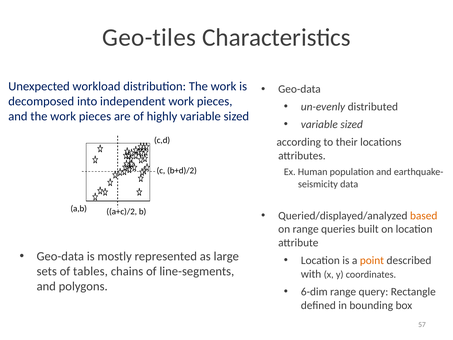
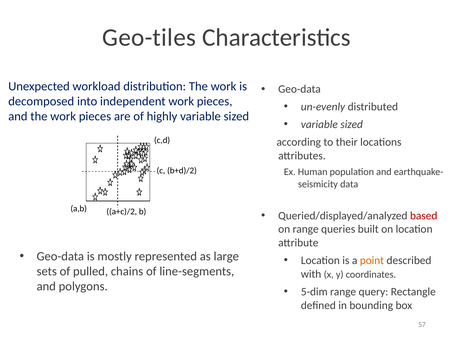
based colour: orange -> red
tables: tables -> pulled
6-dim: 6-dim -> 5-dim
